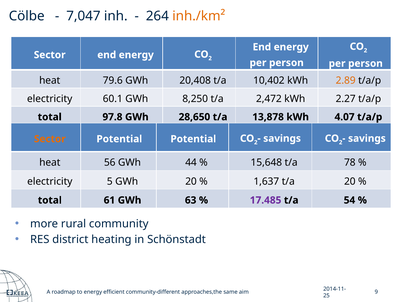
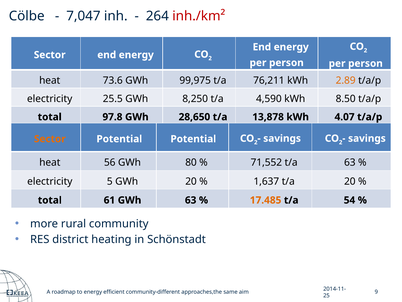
inh./km² colour: orange -> red
79.6: 79.6 -> 73.6
20,408: 20,408 -> 99,975
10,402: 10,402 -> 76,211
60.1: 60.1 -> 25.5
2,472: 2,472 -> 4,590
2.27: 2.27 -> 8.50
44: 44 -> 80
15,648: 15,648 -> 71,552
t/a 78: 78 -> 63
17.485 colour: purple -> orange
